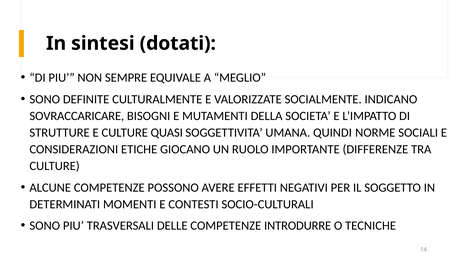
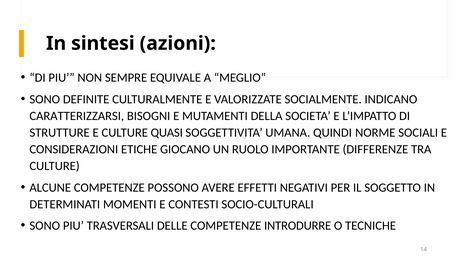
dotati: dotati -> azioni
SOVRACCARICARE: SOVRACCARICARE -> CARATTERIZZARSI
